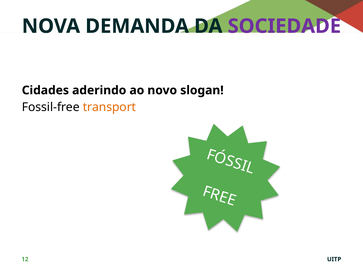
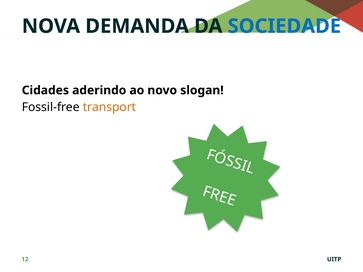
SOCIEDADE colour: purple -> blue
